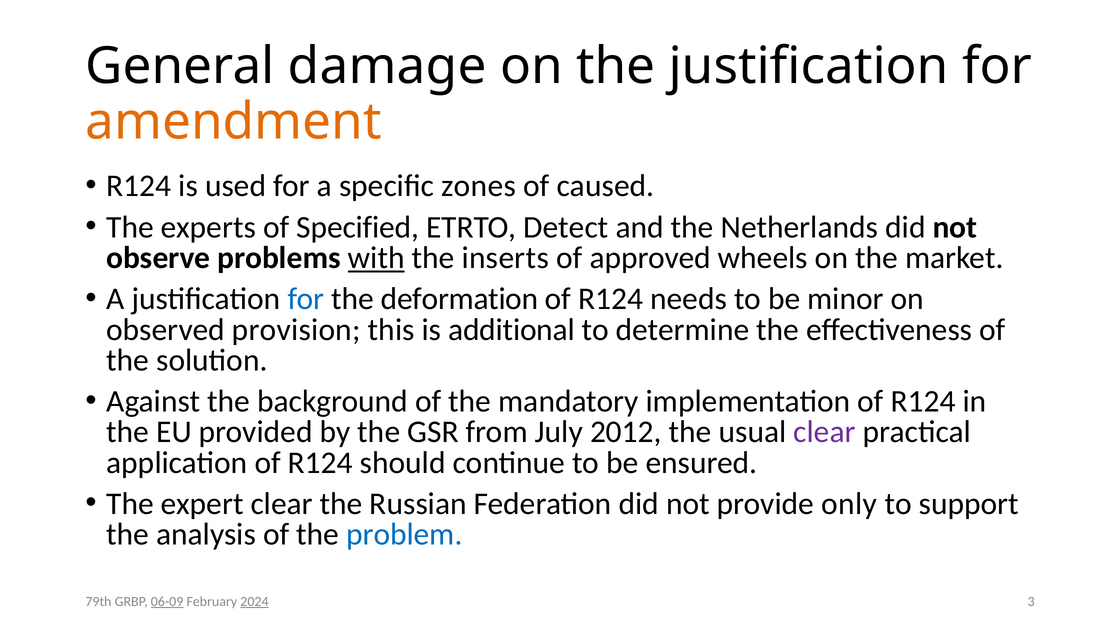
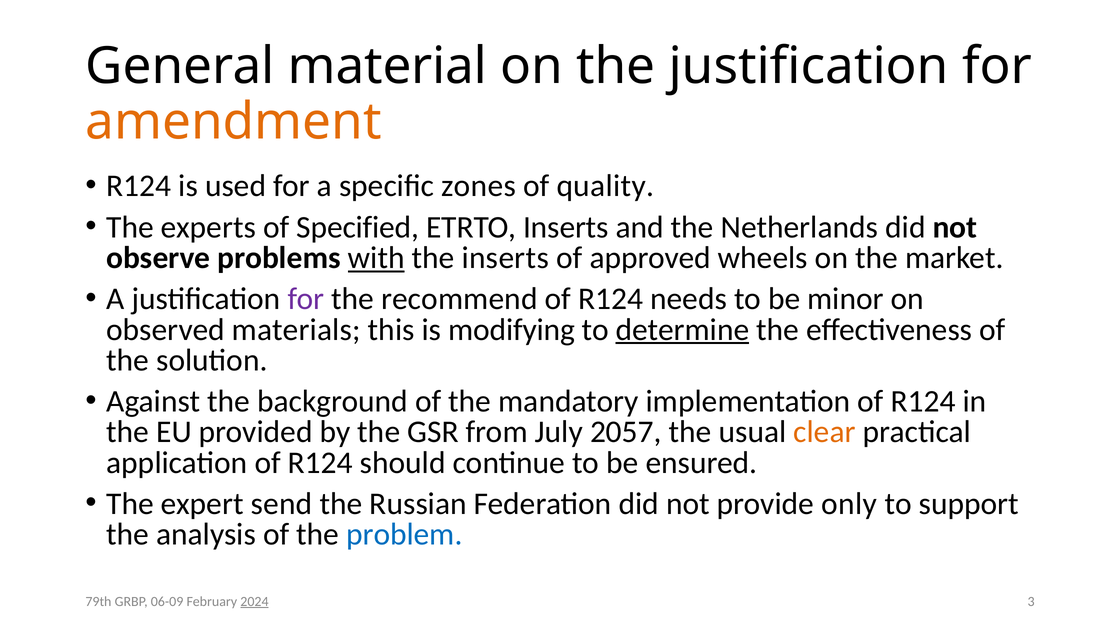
damage: damage -> material
caused: caused -> quality
ETRTO Detect: Detect -> Inserts
for at (306, 299) colour: blue -> purple
deformation: deformation -> recommend
provision: provision -> materials
additional: additional -> modifying
determine underline: none -> present
2012: 2012 -> 2057
clear at (825, 432) colour: purple -> orange
expert clear: clear -> send
06-09 underline: present -> none
